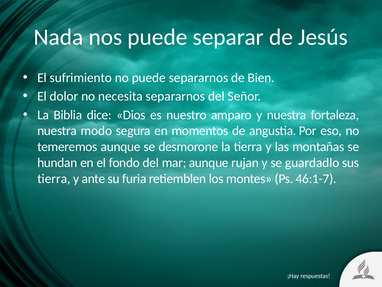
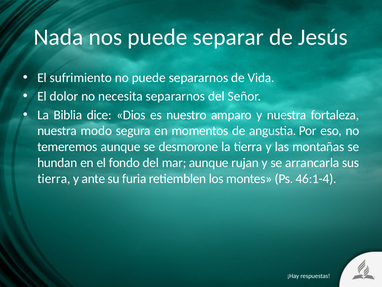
Bien: Bien -> Vida
guardadlo: guardadlo -> arrancarla
46:1-7: 46:1-7 -> 46:1-4
